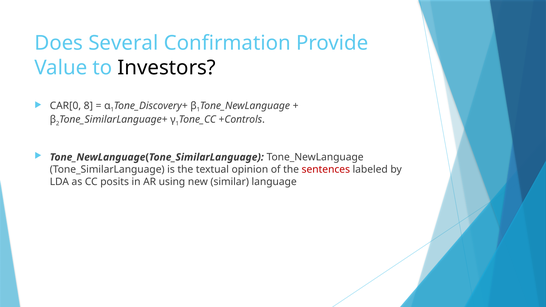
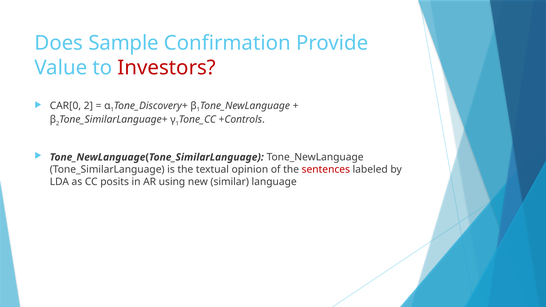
Several: Several -> Sample
Investors colour: black -> red
CAR[0 8: 8 -> 2
